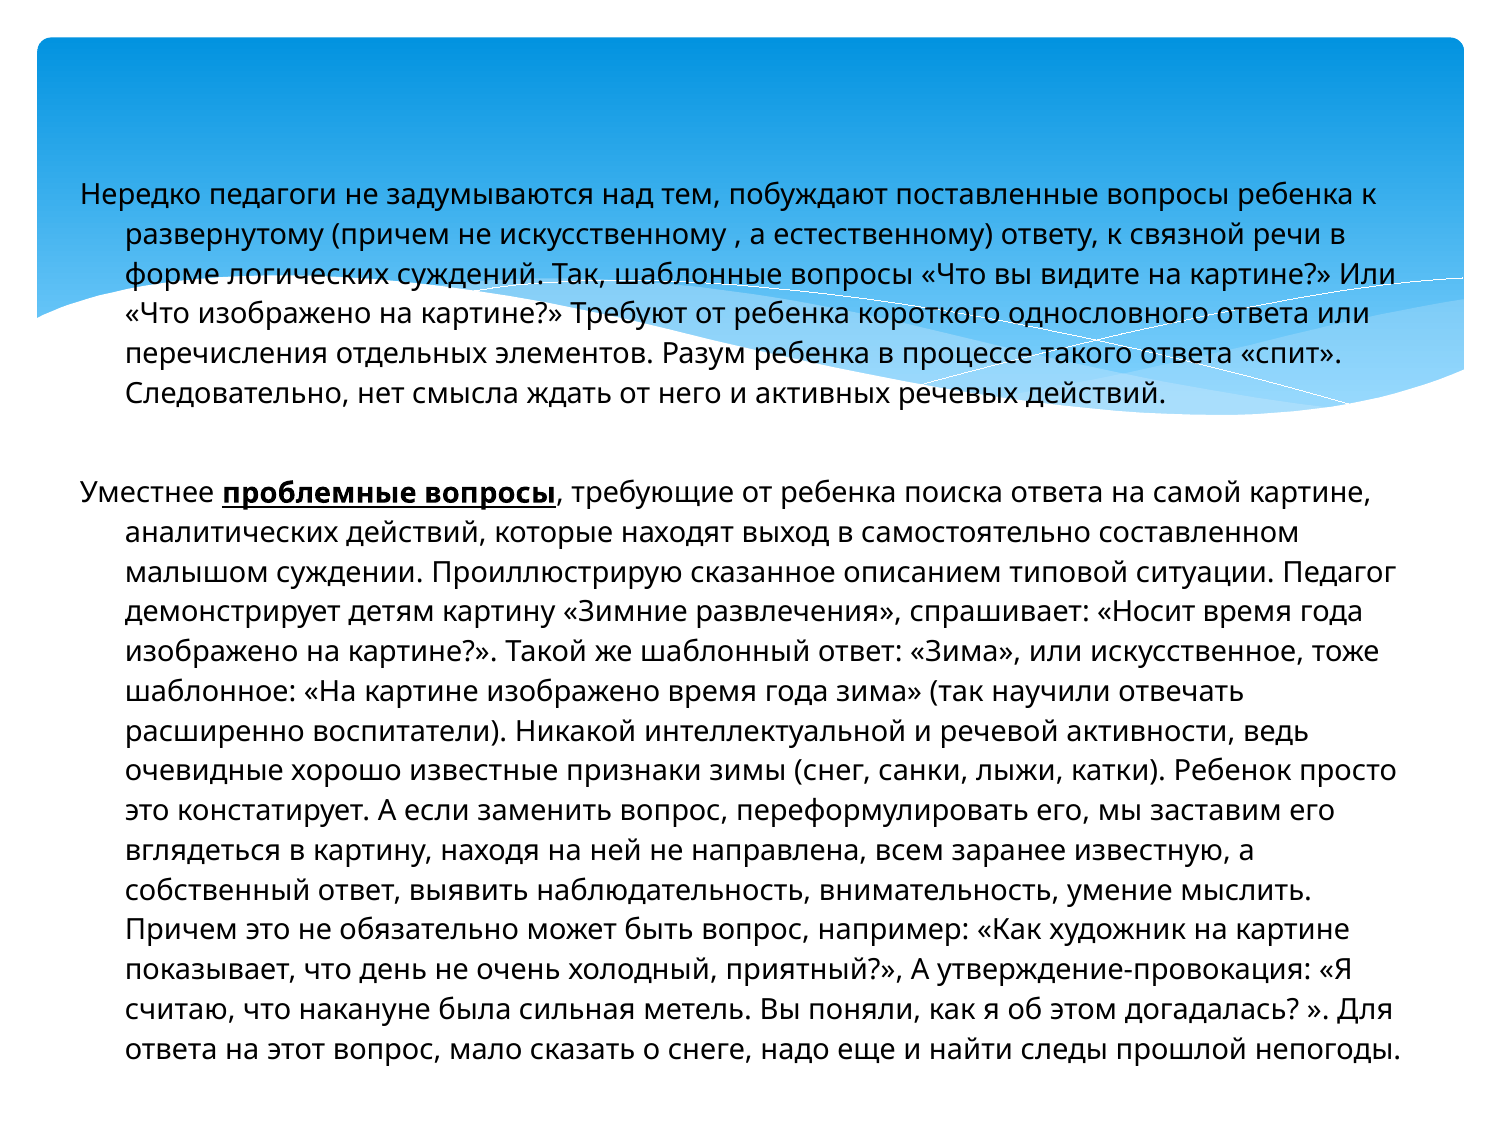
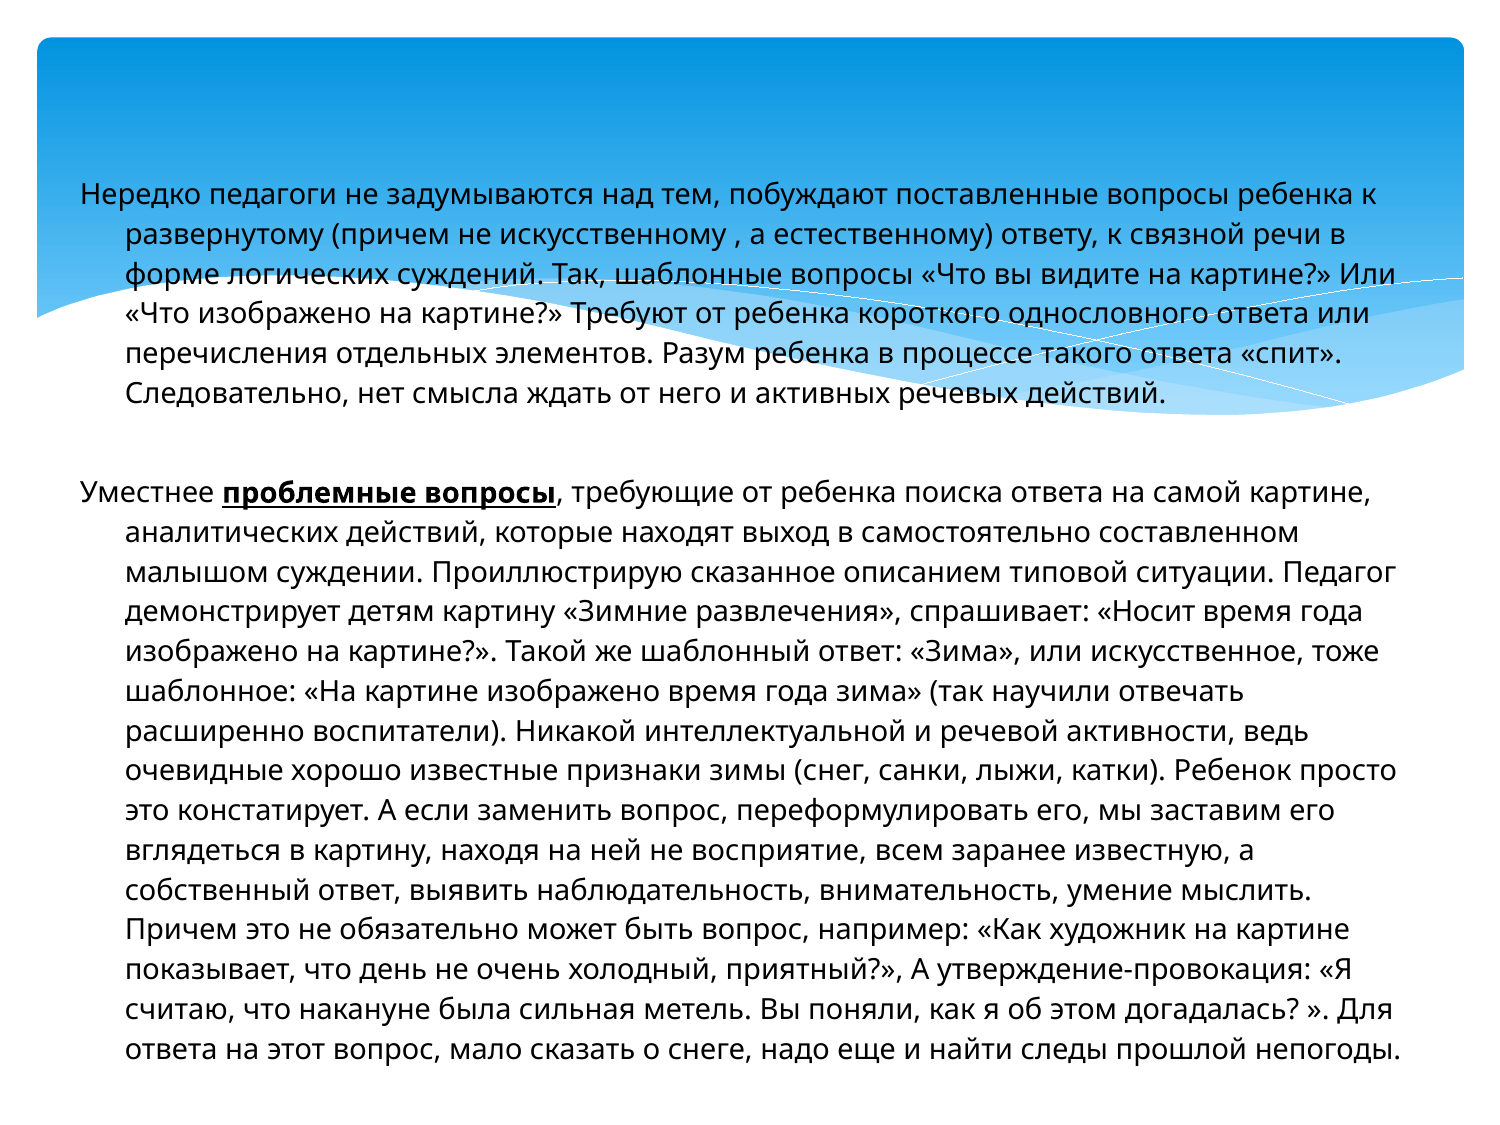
направлена: направлена -> восприятие
